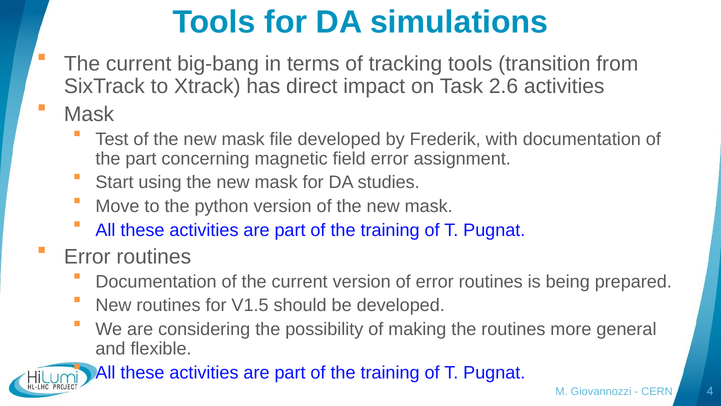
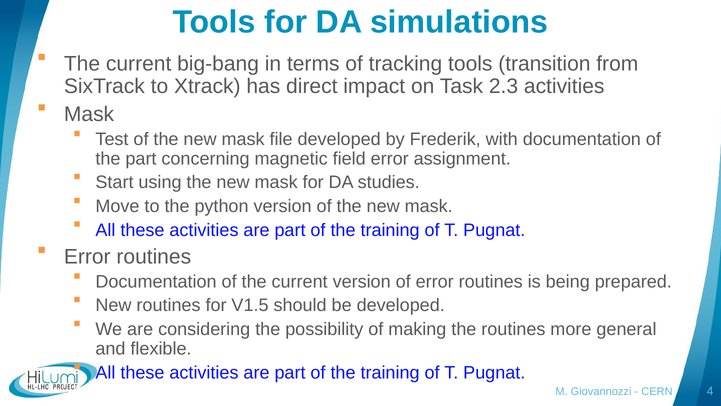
2.6: 2.6 -> 2.3
